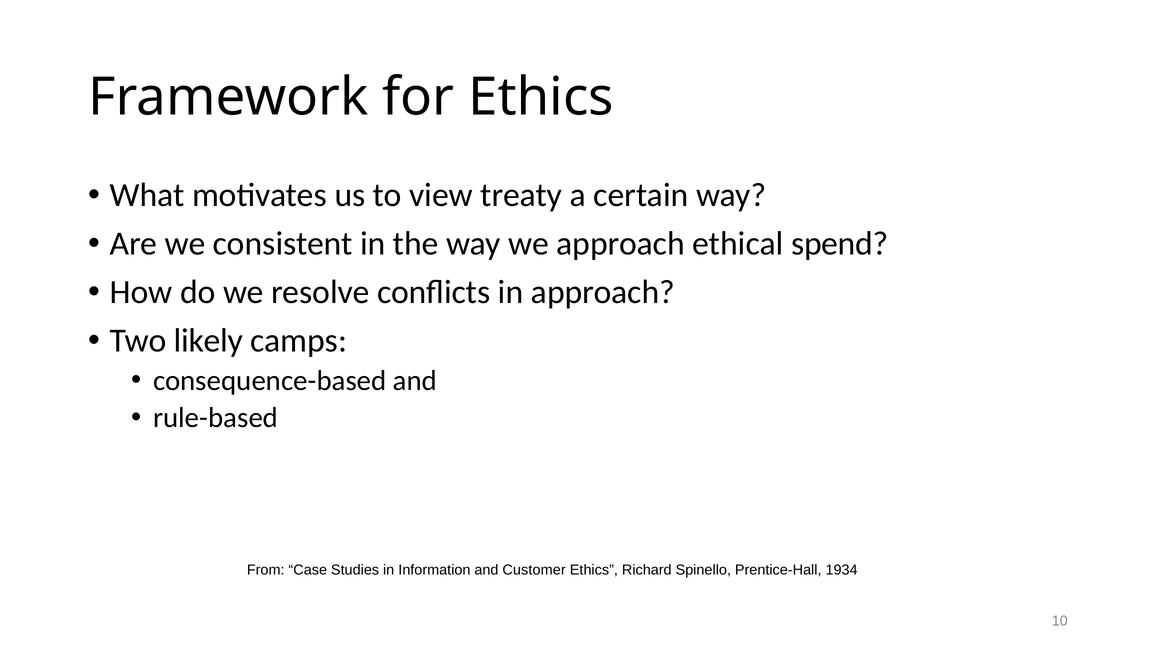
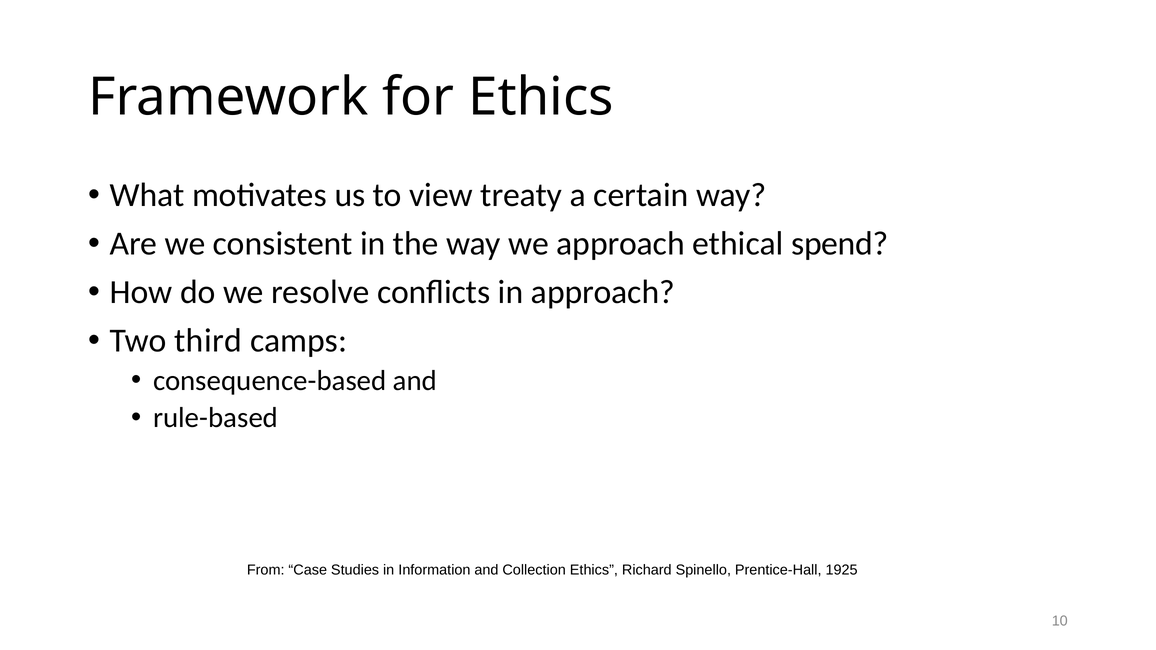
likely: likely -> third
Customer: Customer -> Collection
1934: 1934 -> 1925
